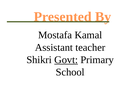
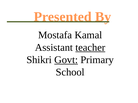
teacher underline: none -> present
